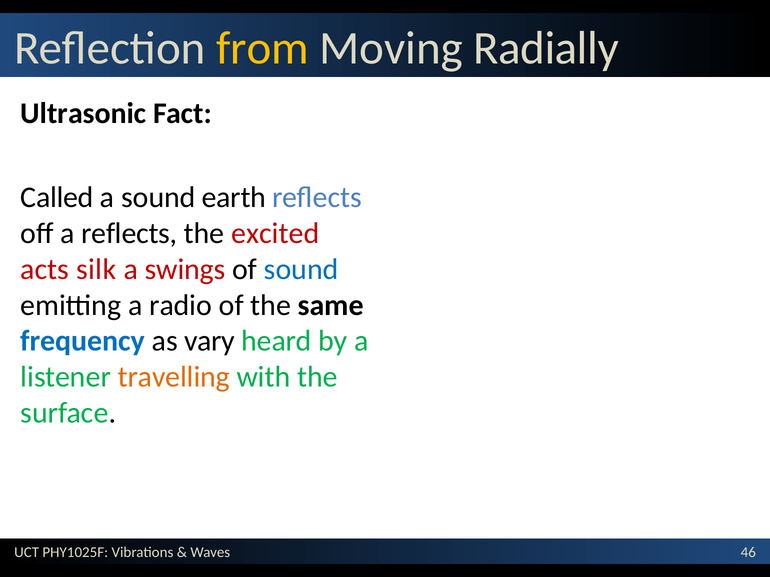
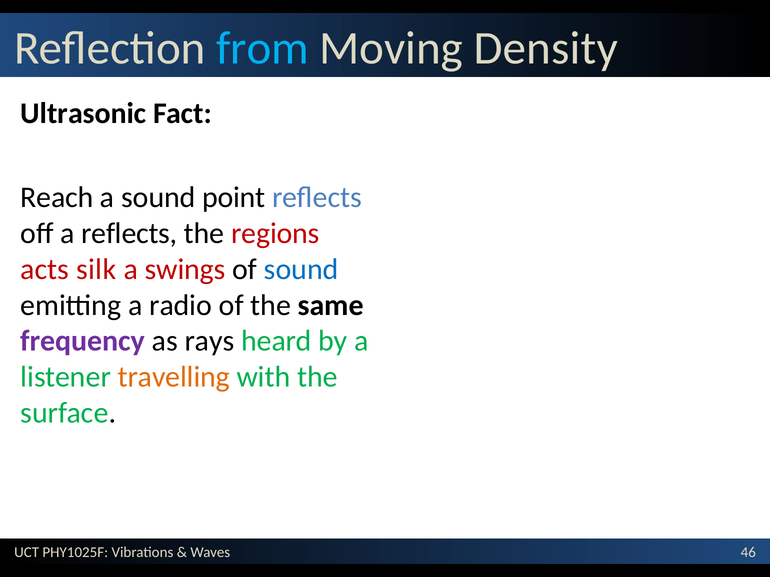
from colour: yellow -> light blue
Radially: Radially -> Density
Called: Called -> Reach
earth: earth -> point
excited: excited -> regions
frequency colour: blue -> purple
vary: vary -> rays
